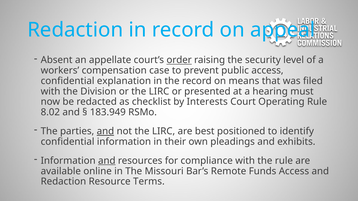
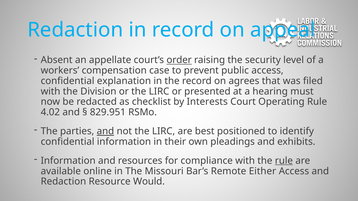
means: means -> agrees
8.02: 8.02 -> 4.02
183.949: 183.949 -> 829.951
and at (107, 161) underline: present -> none
rule at (284, 161) underline: none -> present
Funds: Funds -> Either
Terms: Terms -> Would
